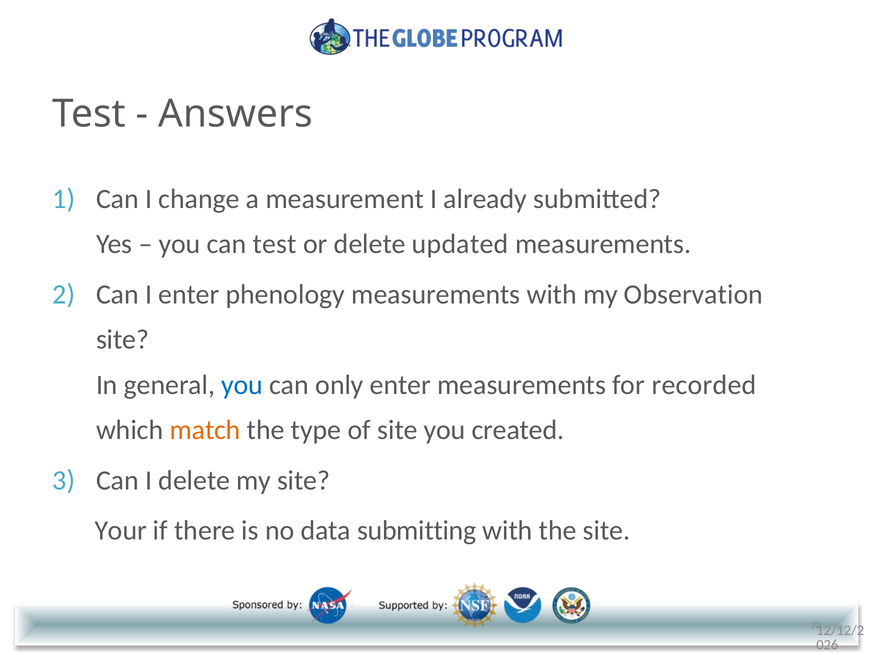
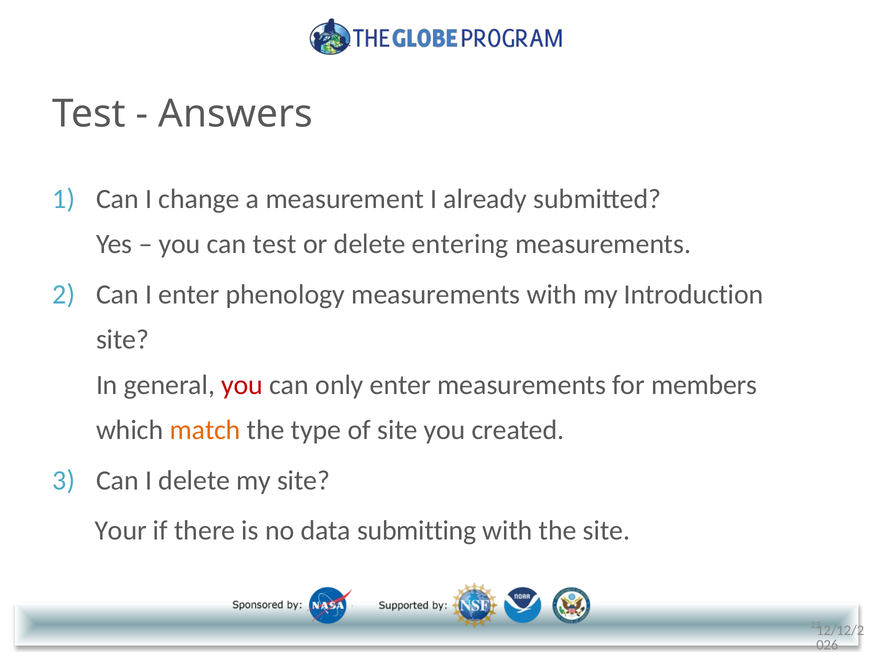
updated: updated -> entering
Observation: Observation -> Introduction
you at (242, 385) colour: blue -> red
recorded: recorded -> members
